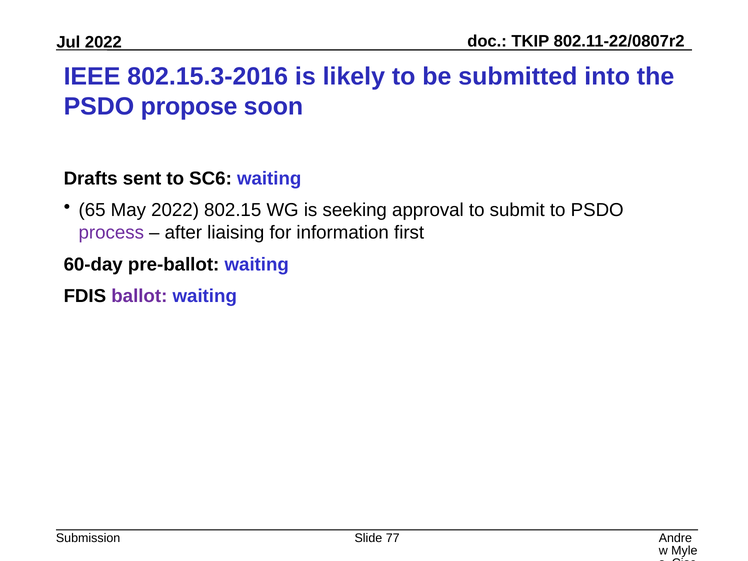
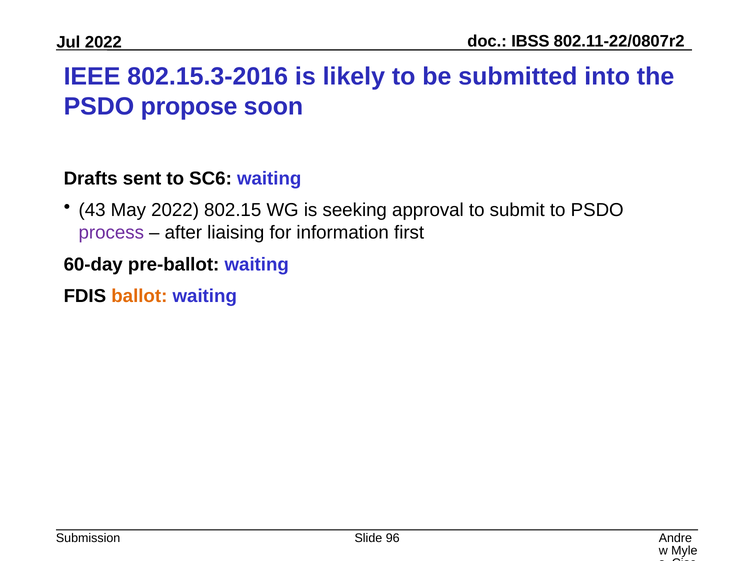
TKIP: TKIP -> IBSS
65: 65 -> 43
ballot colour: purple -> orange
77: 77 -> 96
